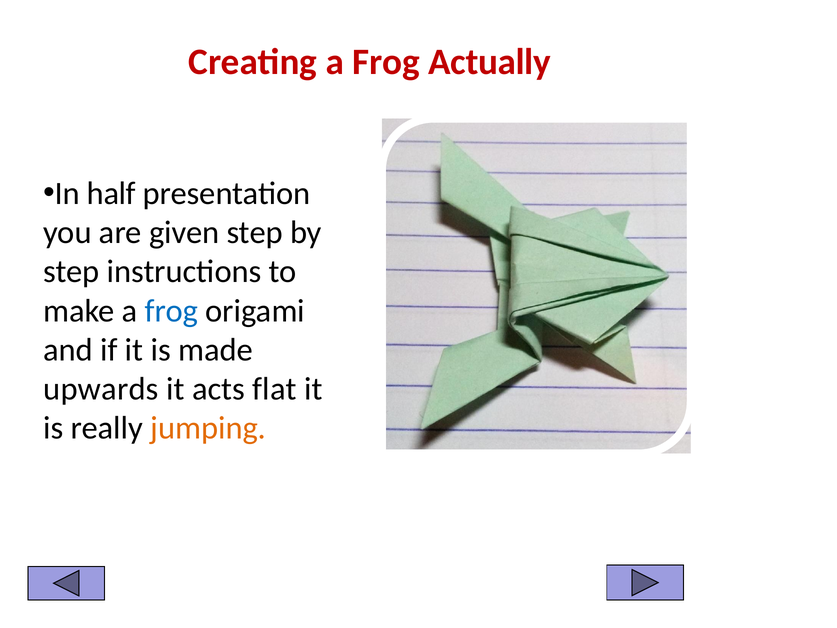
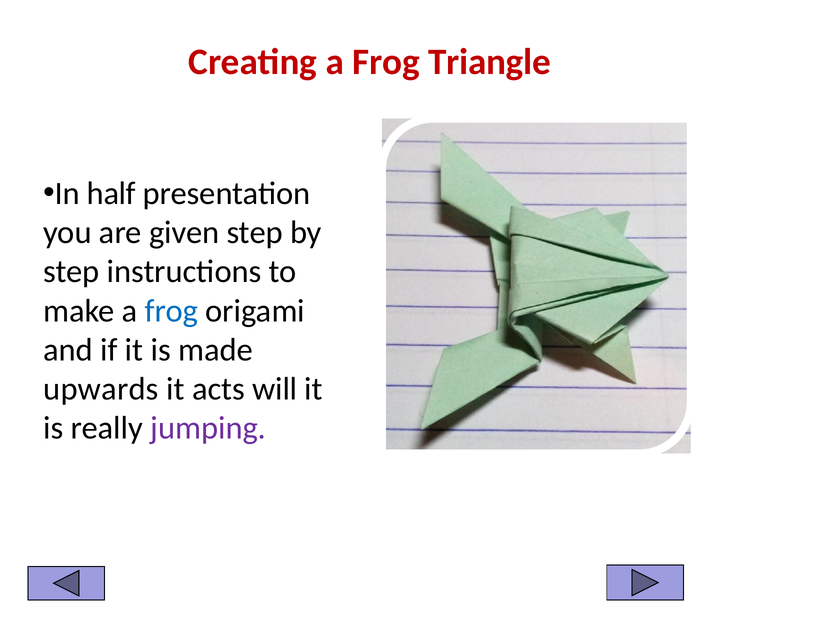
Actually: Actually -> Triangle
flat: flat -> will
jumping colour: orange -> purple
